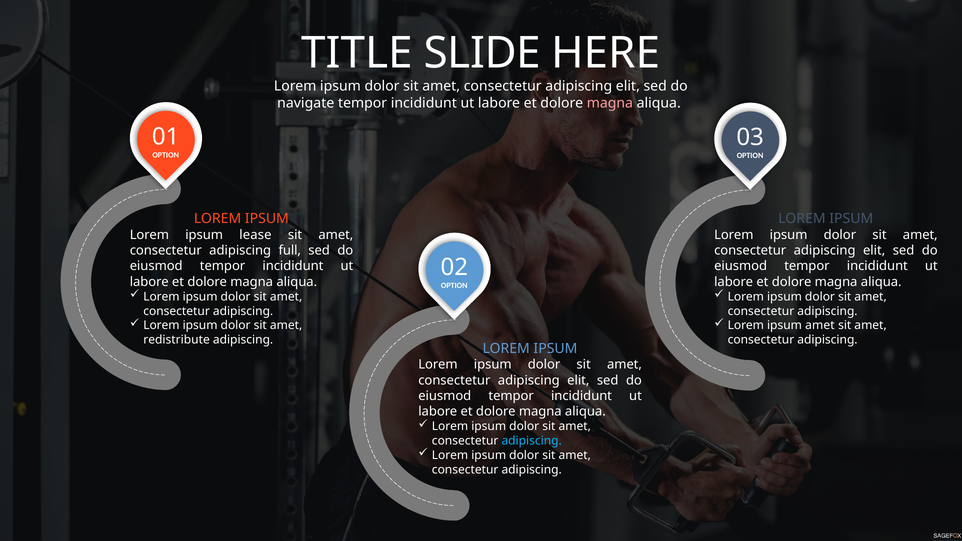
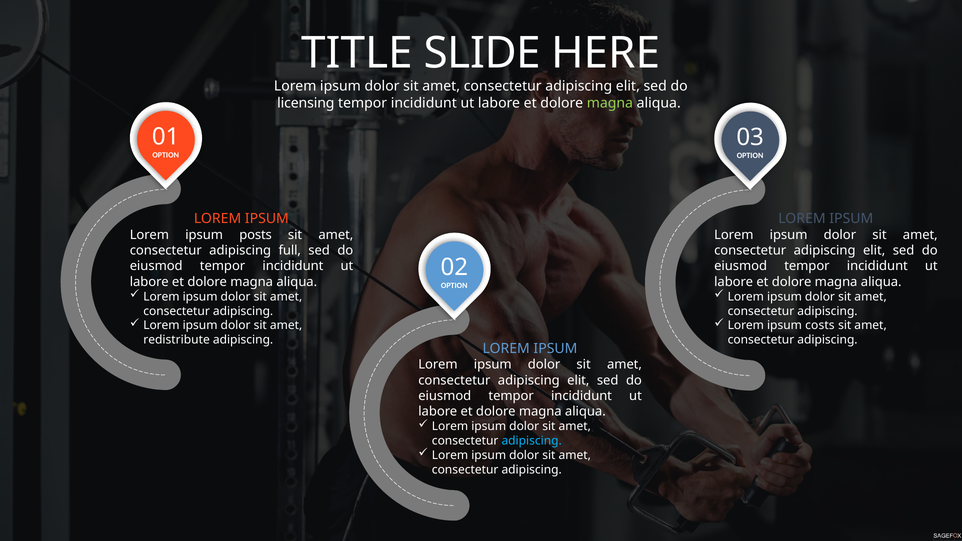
navigate: navigate -> licensing
magna at (610, 103) colour: pink -> light green
lease: lease -> posts
ipsum amet: amet -> costs
